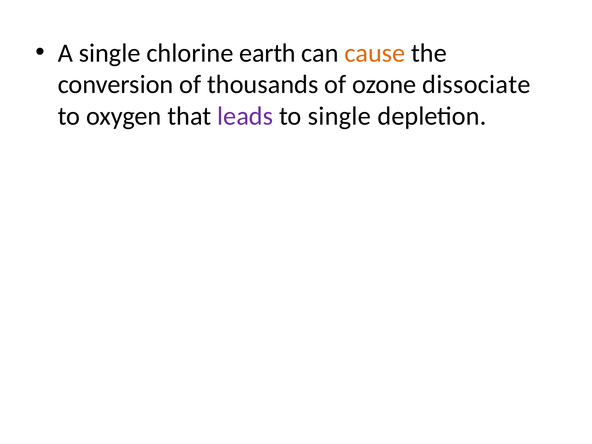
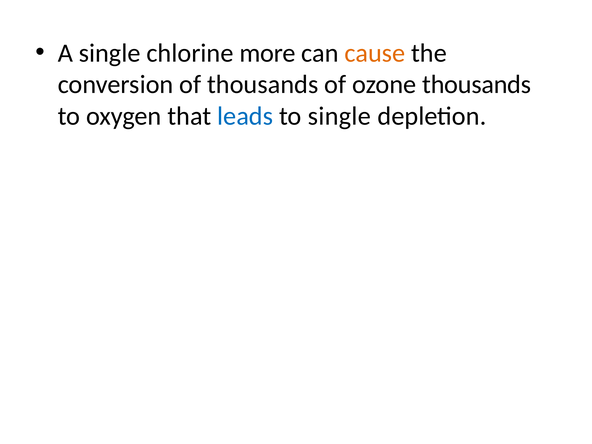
earth: earth -> more
ozone dissociate: dissociate -> thousands
leads colour: purple -> blue
